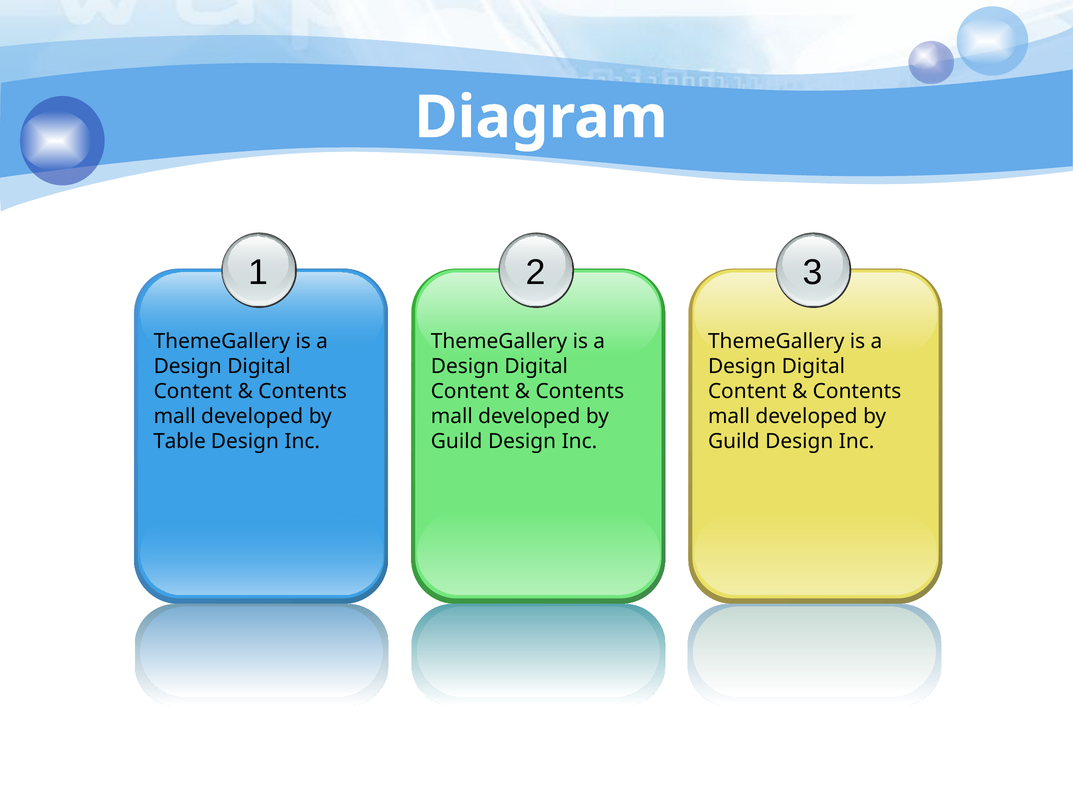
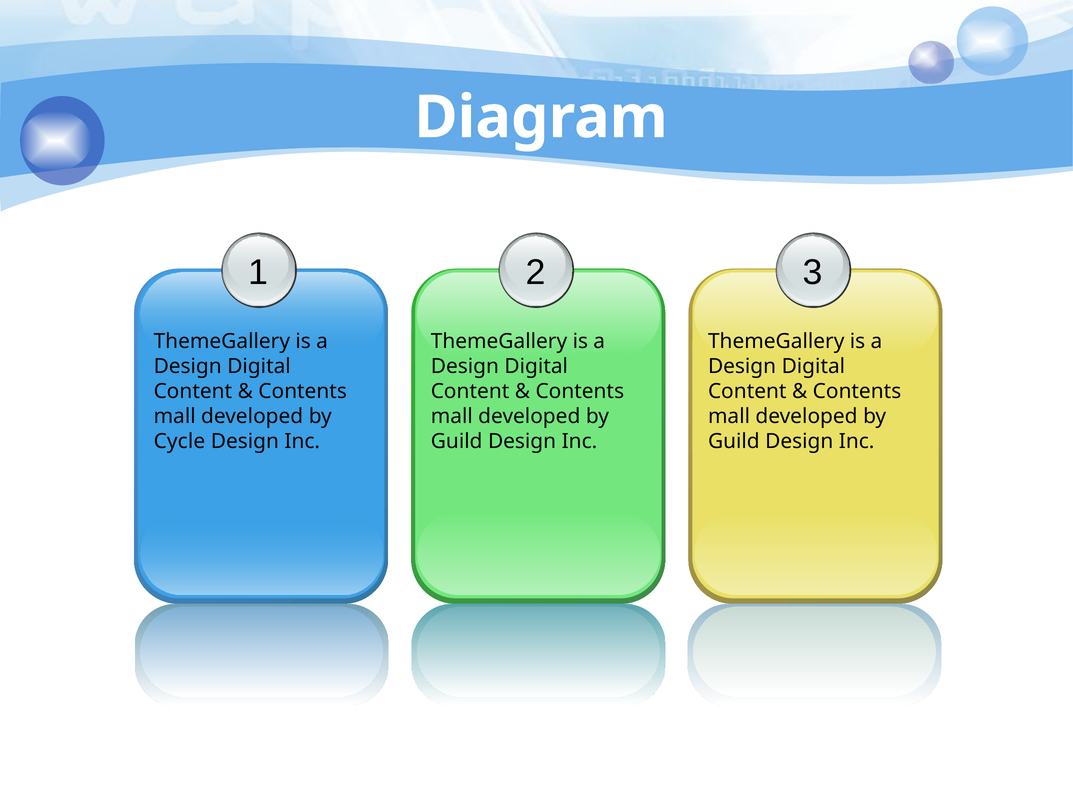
Table: Table -> Cycle
